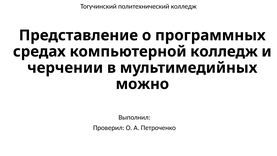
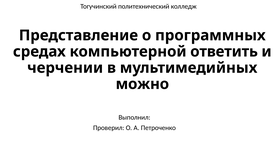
компьютерной колледж: колледж -> ответить
